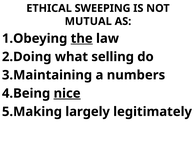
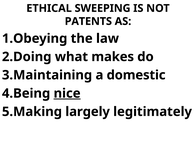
MUTUAL: MUTUAL -> PATENTS
the underline: present -> none
selling: selling -> makes
numbers: numbers -> domestic
